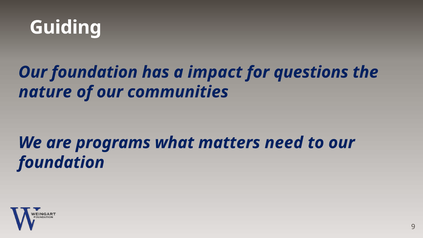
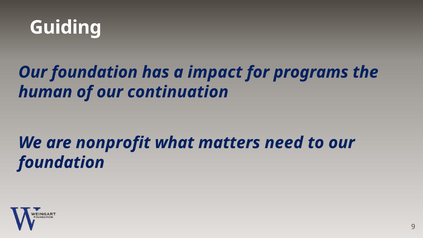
questions: questions -> programs
nature: nature -> human
communities: communities -> continuation
programs: programs -> nonprofit
